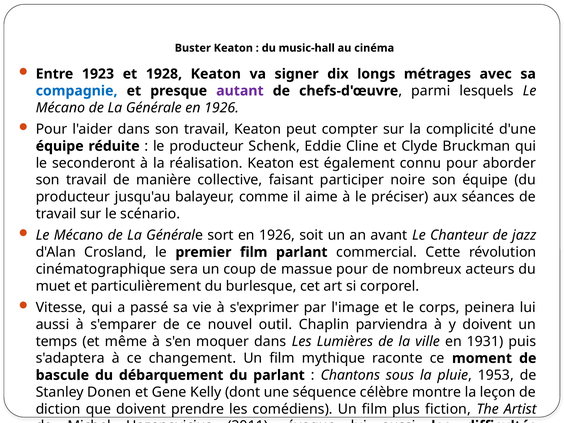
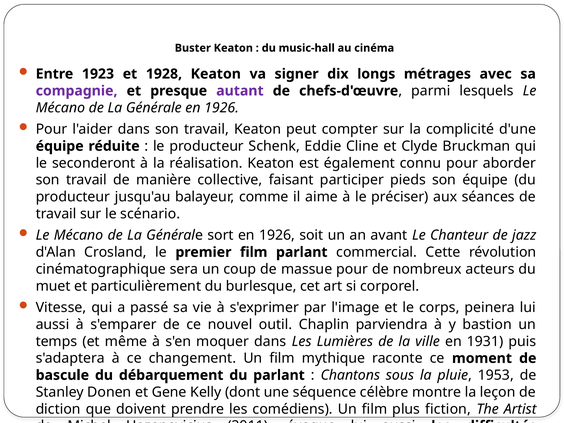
compagnie colour: blue -> purple
noire: noire -> pieds
y doivent: doivent -> bastion
